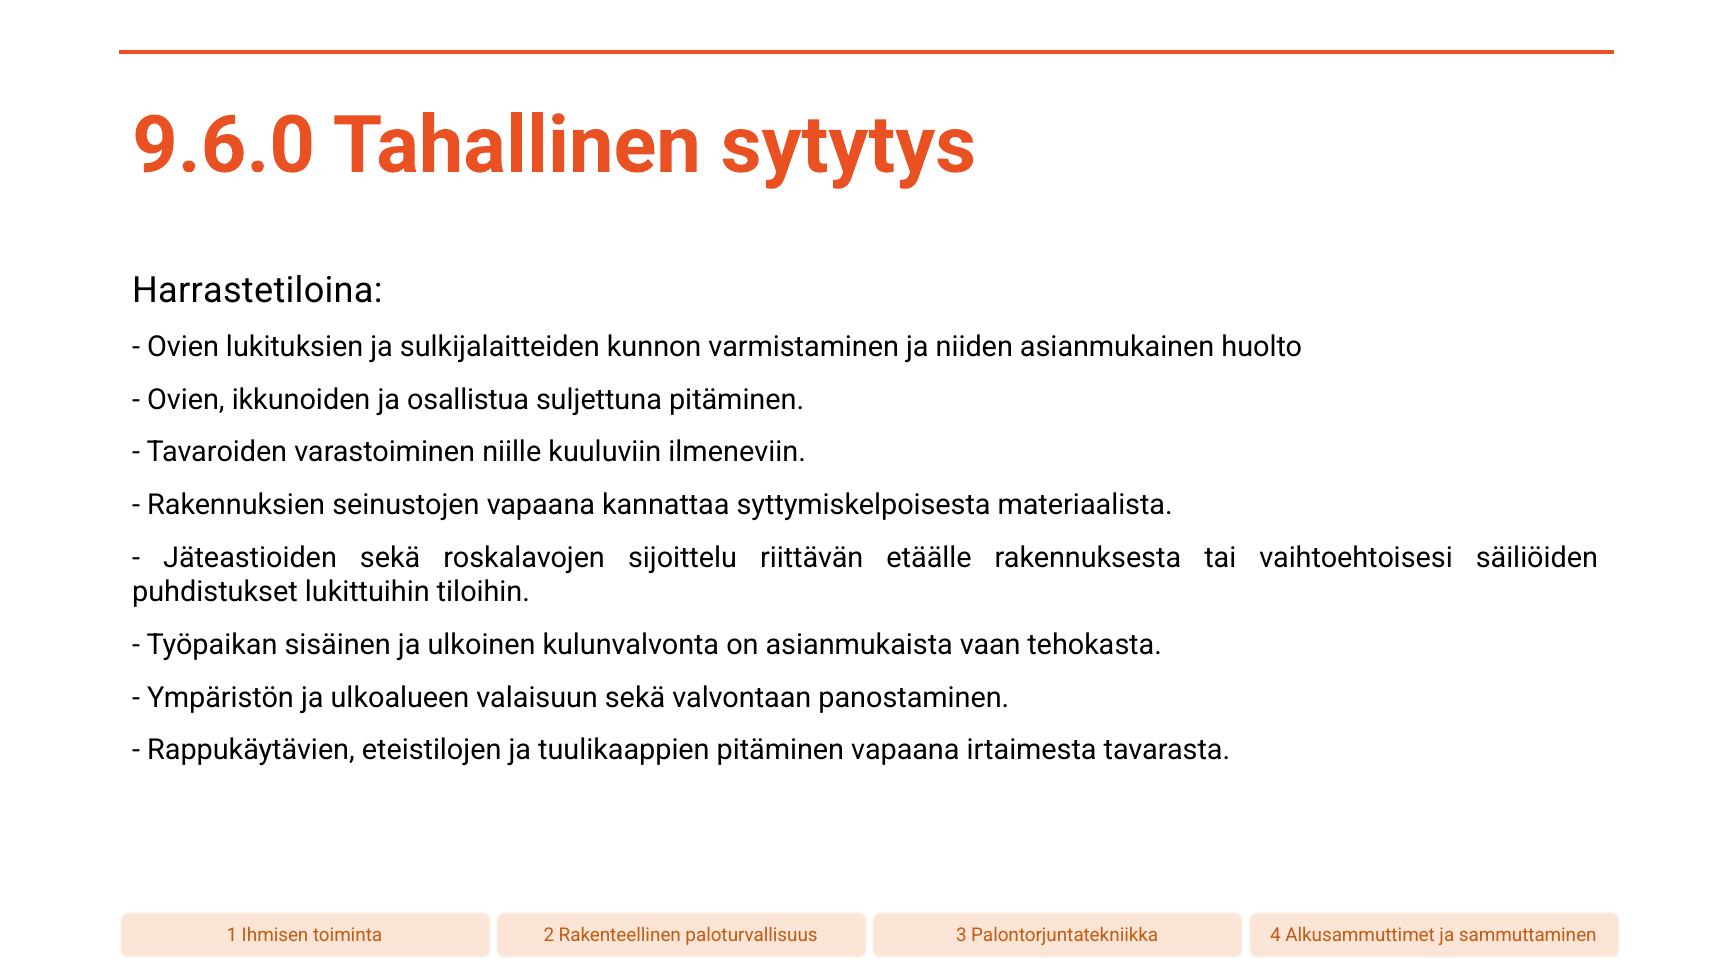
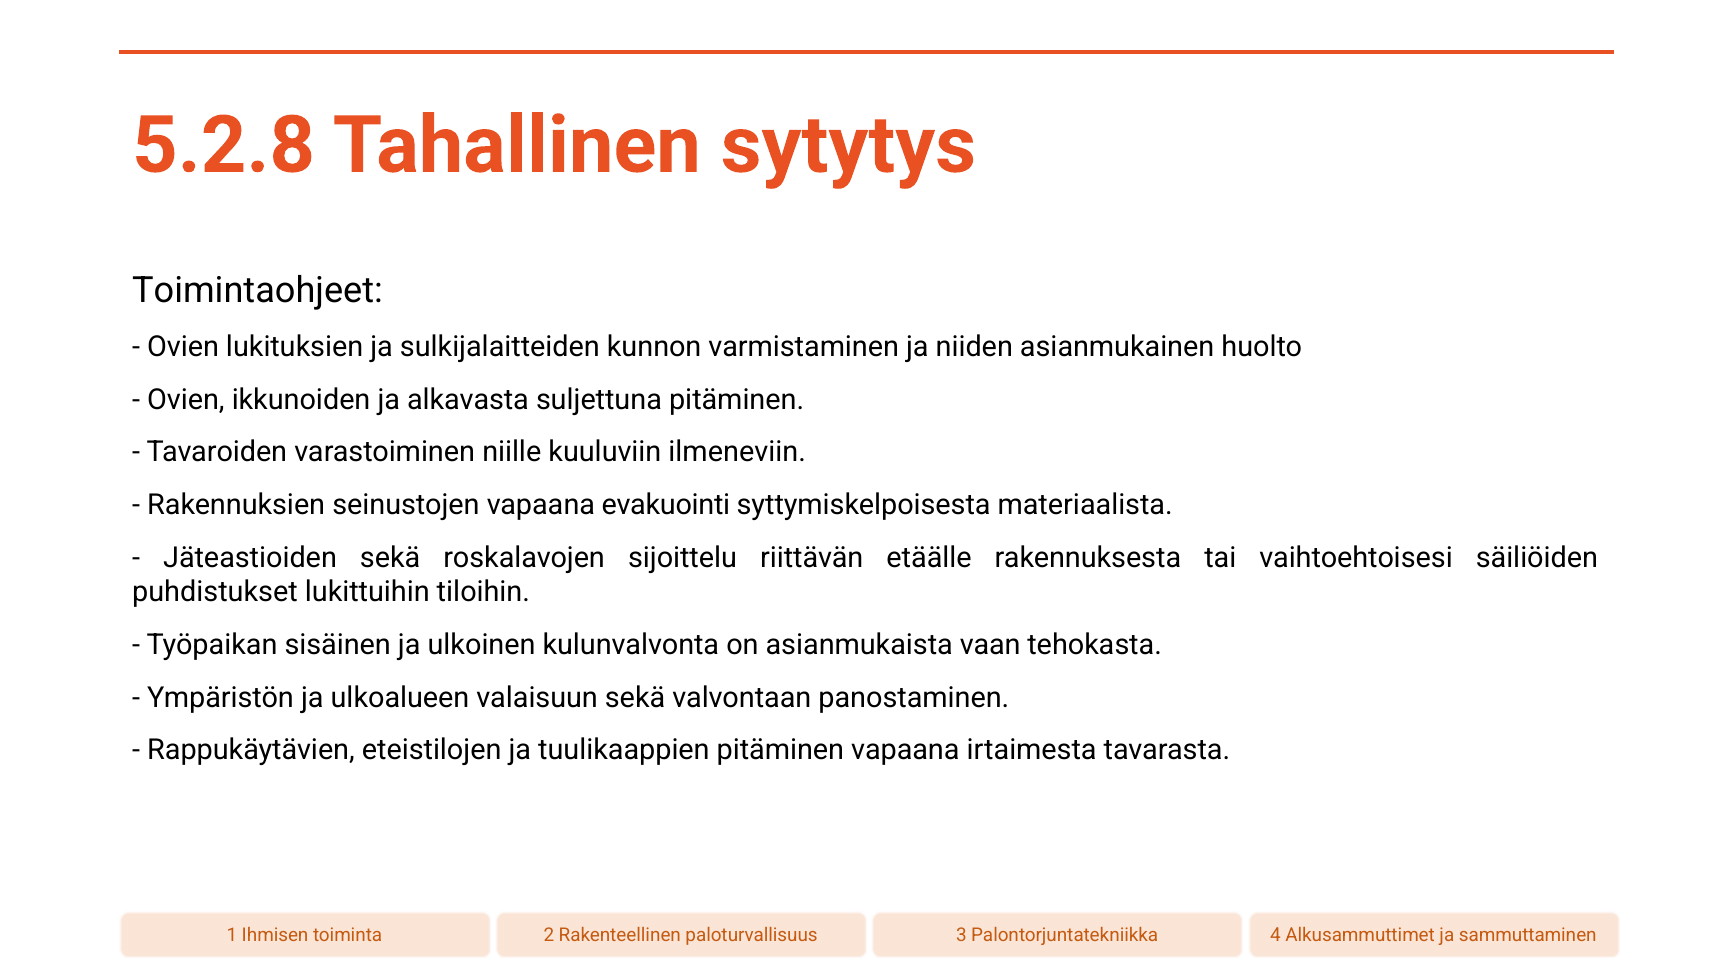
9.6.0: 9.6.0 -> 5.2.8
Harrastetiloina: Harrastetiloina -> Toimintaohjeet
osallistua: osallistua -> alkavasta
kannattaa: kannattaa -> evakuointi
